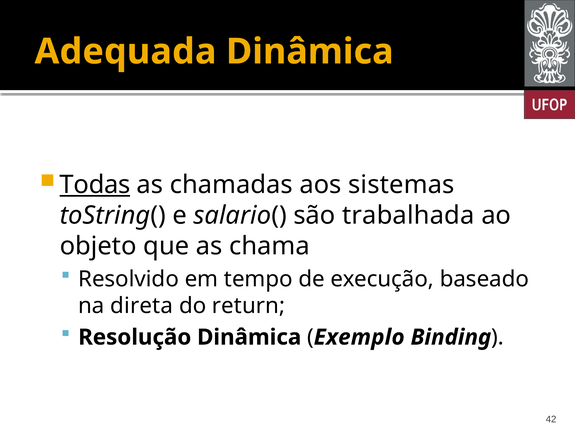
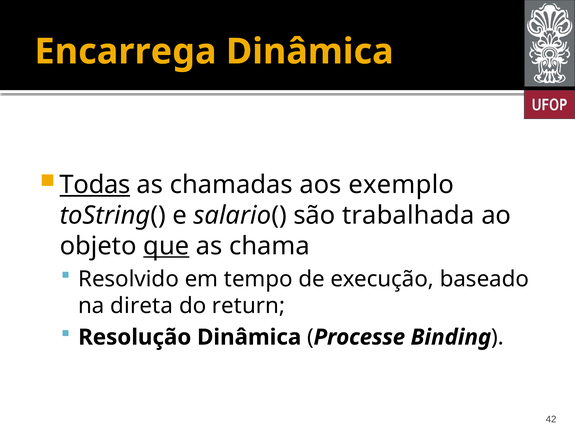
Adequada: Adequada -> Encarrega
sistemas: sistemas -> exemplo
que underline: none -> present
Exemplo: Exemplo -> Processe
